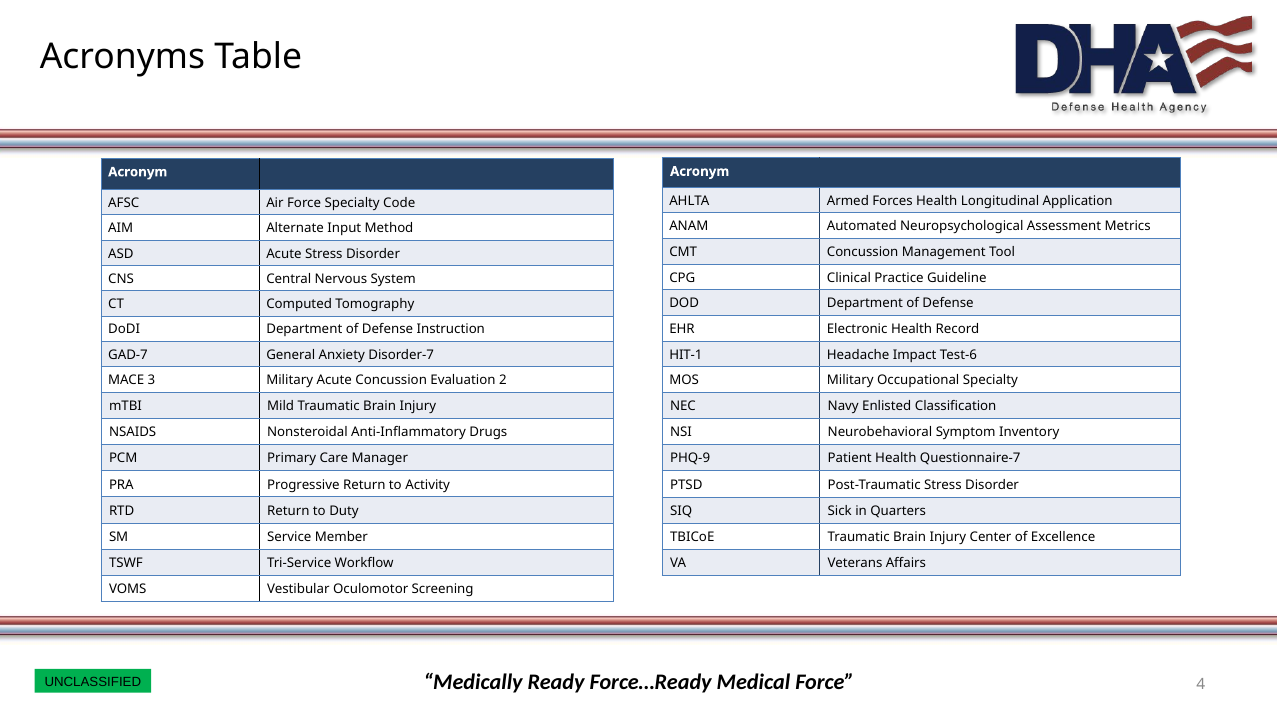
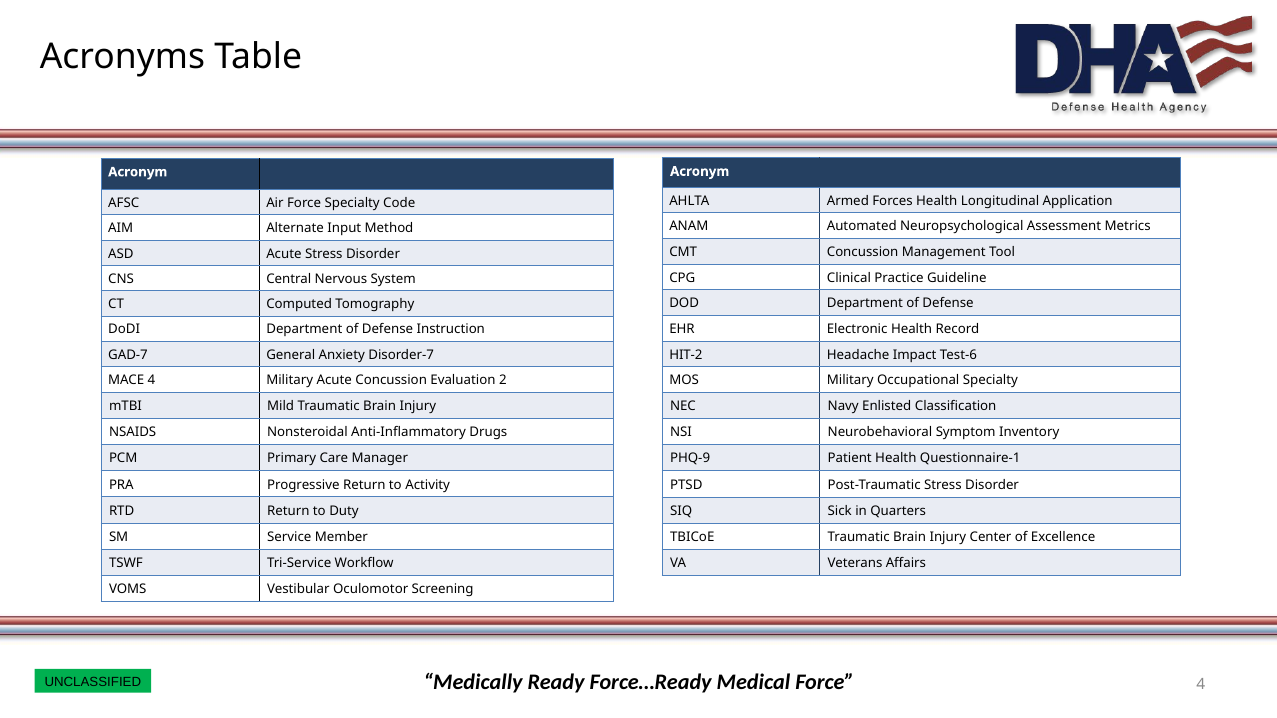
HIT-1: HIT-1 -> HIT-2
MACE 3: 3 -> 4
Questionnaire-7: Questionnaire-7 -> Questionnaire-1
